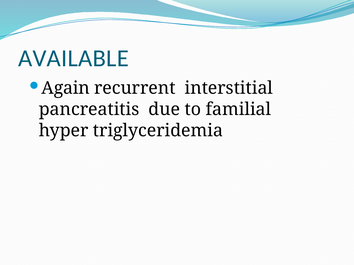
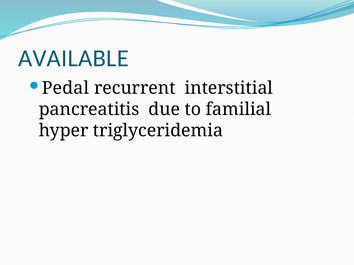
Again: Again -> Pedal
